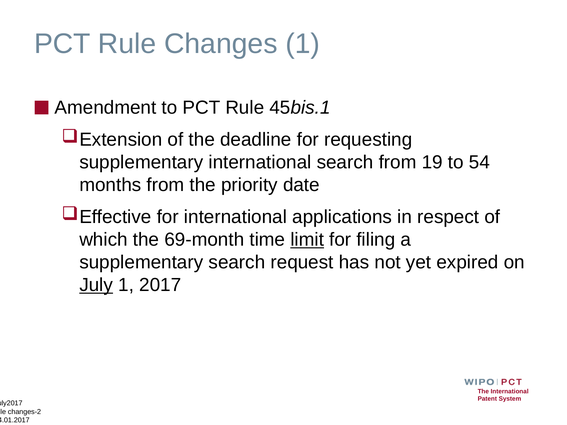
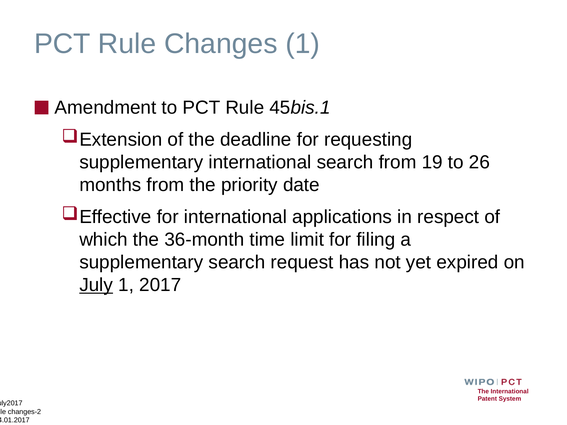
54: 54 -> 26
69-month: 69-month -> 36-month
limit underline: present -> none
